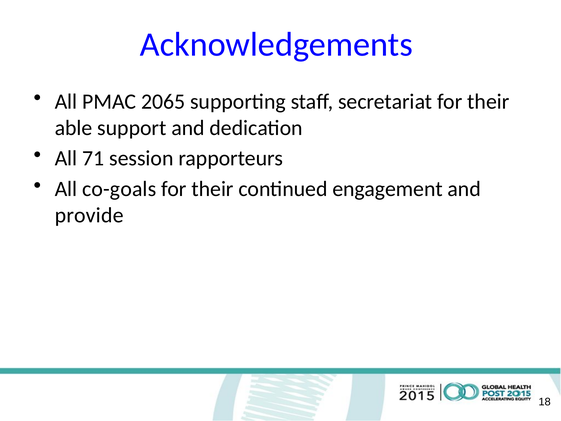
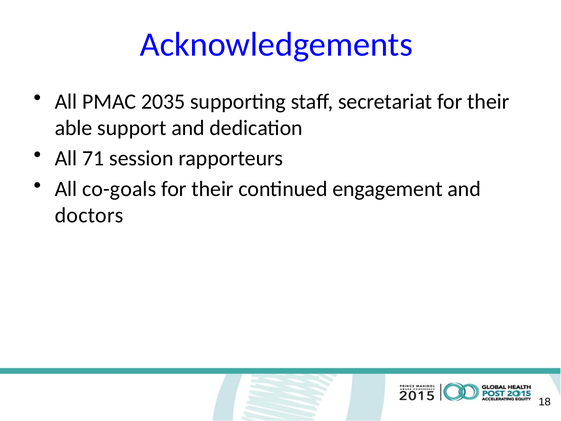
2065: 2065 -> 2035
provide: provide -> doctors
